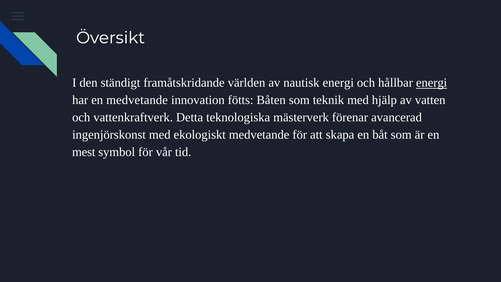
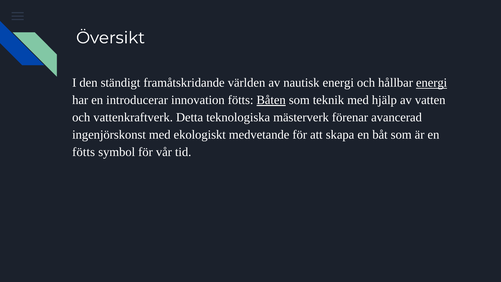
en medvetande: medvetande -> introducerar
Båten underline: none -> present
mest at (84, 152): mest -> fötts
